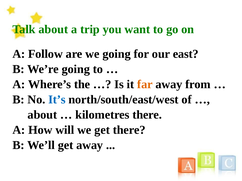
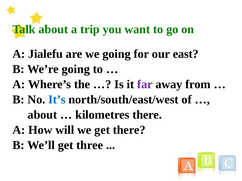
Follow: Follow -> Jialefu
far colour: orange -> purple
get away: away -> three
